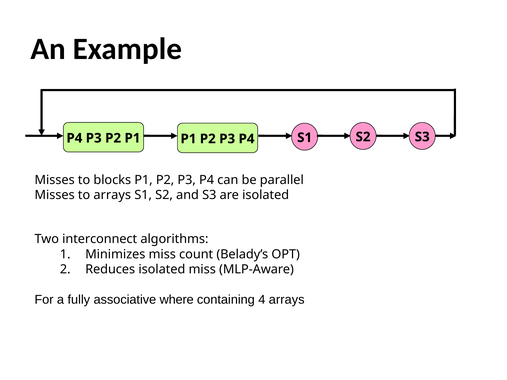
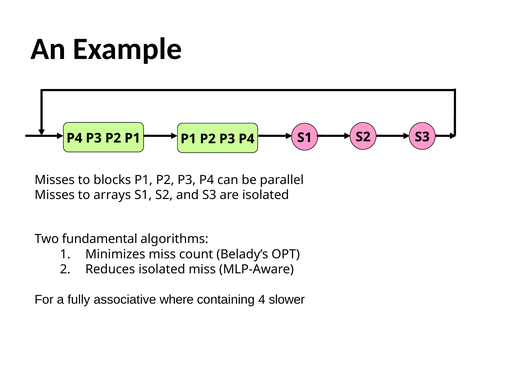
interconnect: interconnect -> fundamental
4 arrays: arrays -> slower
